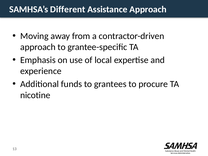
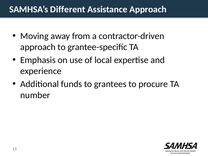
nicotine: nicotine -> number
